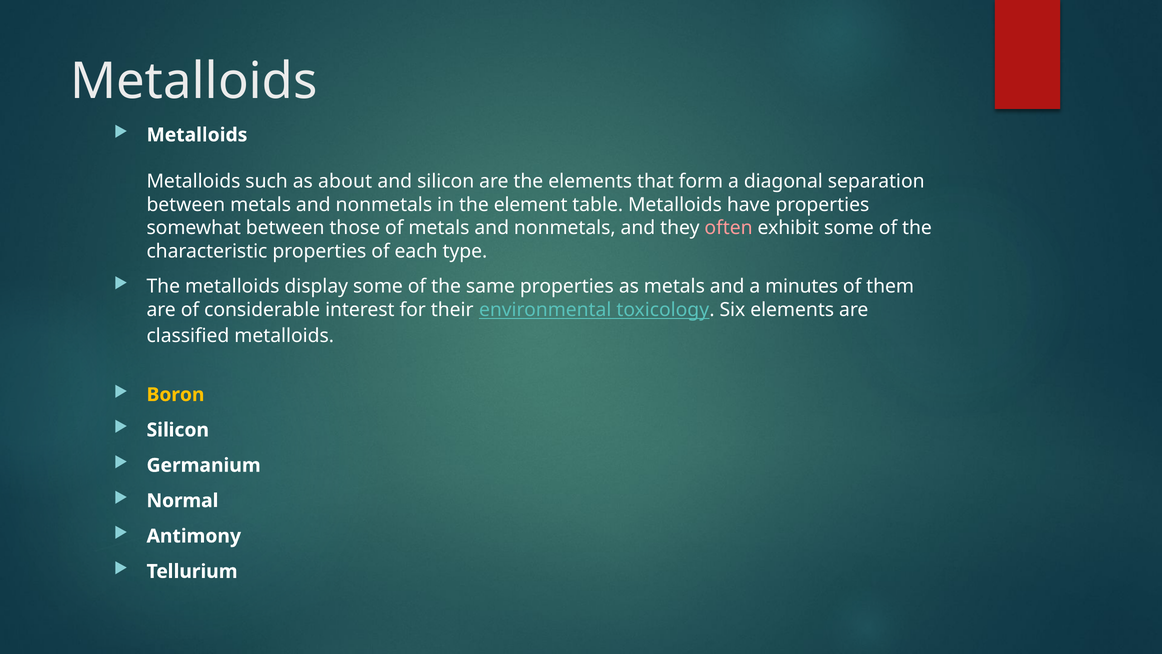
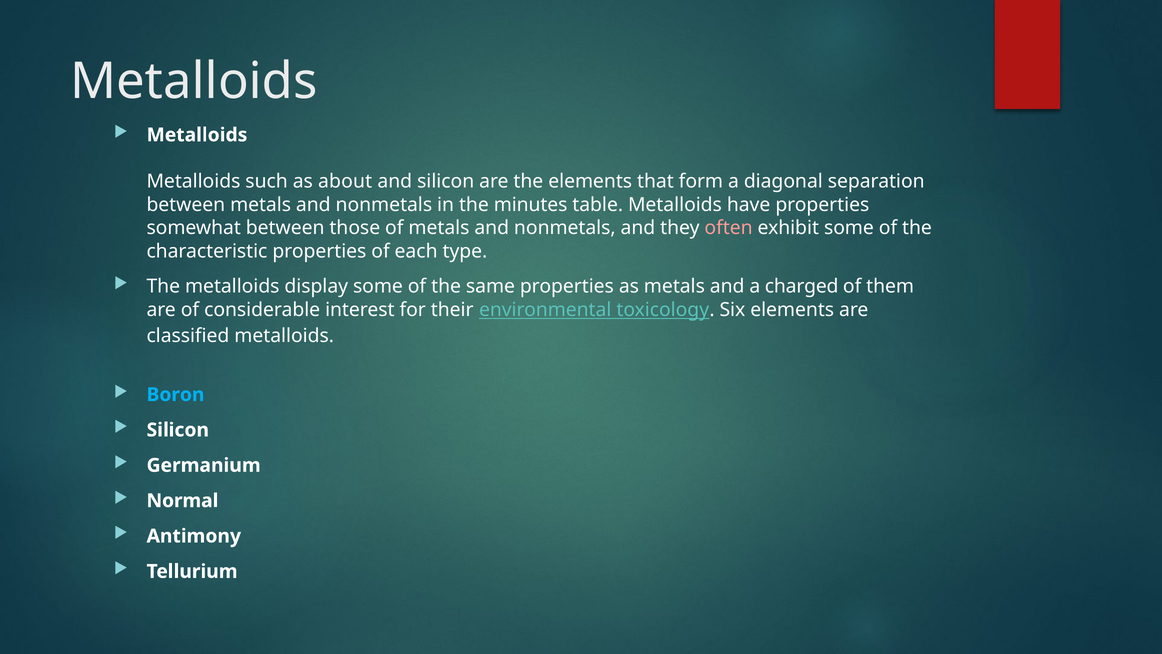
element: element -> minutes
minutes: minutes -> charged
Boron colour: yellow -> light blue
